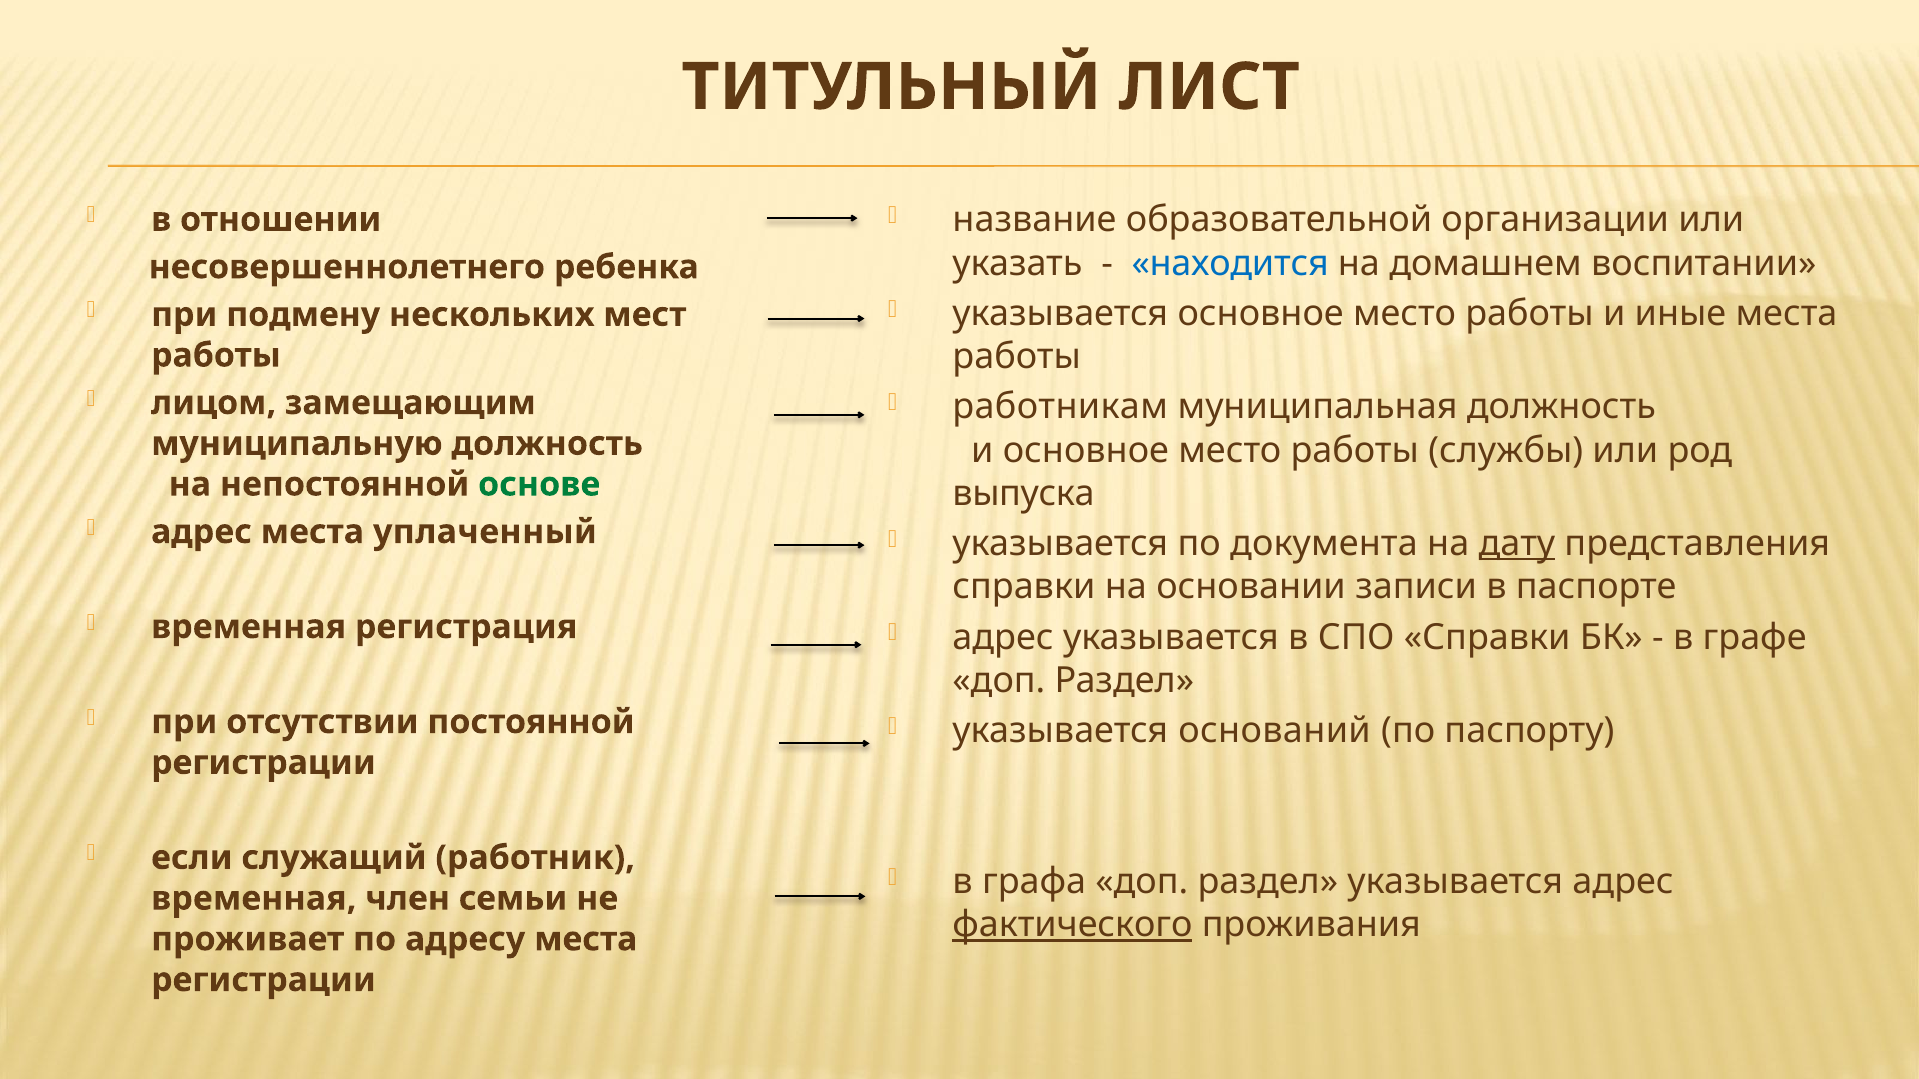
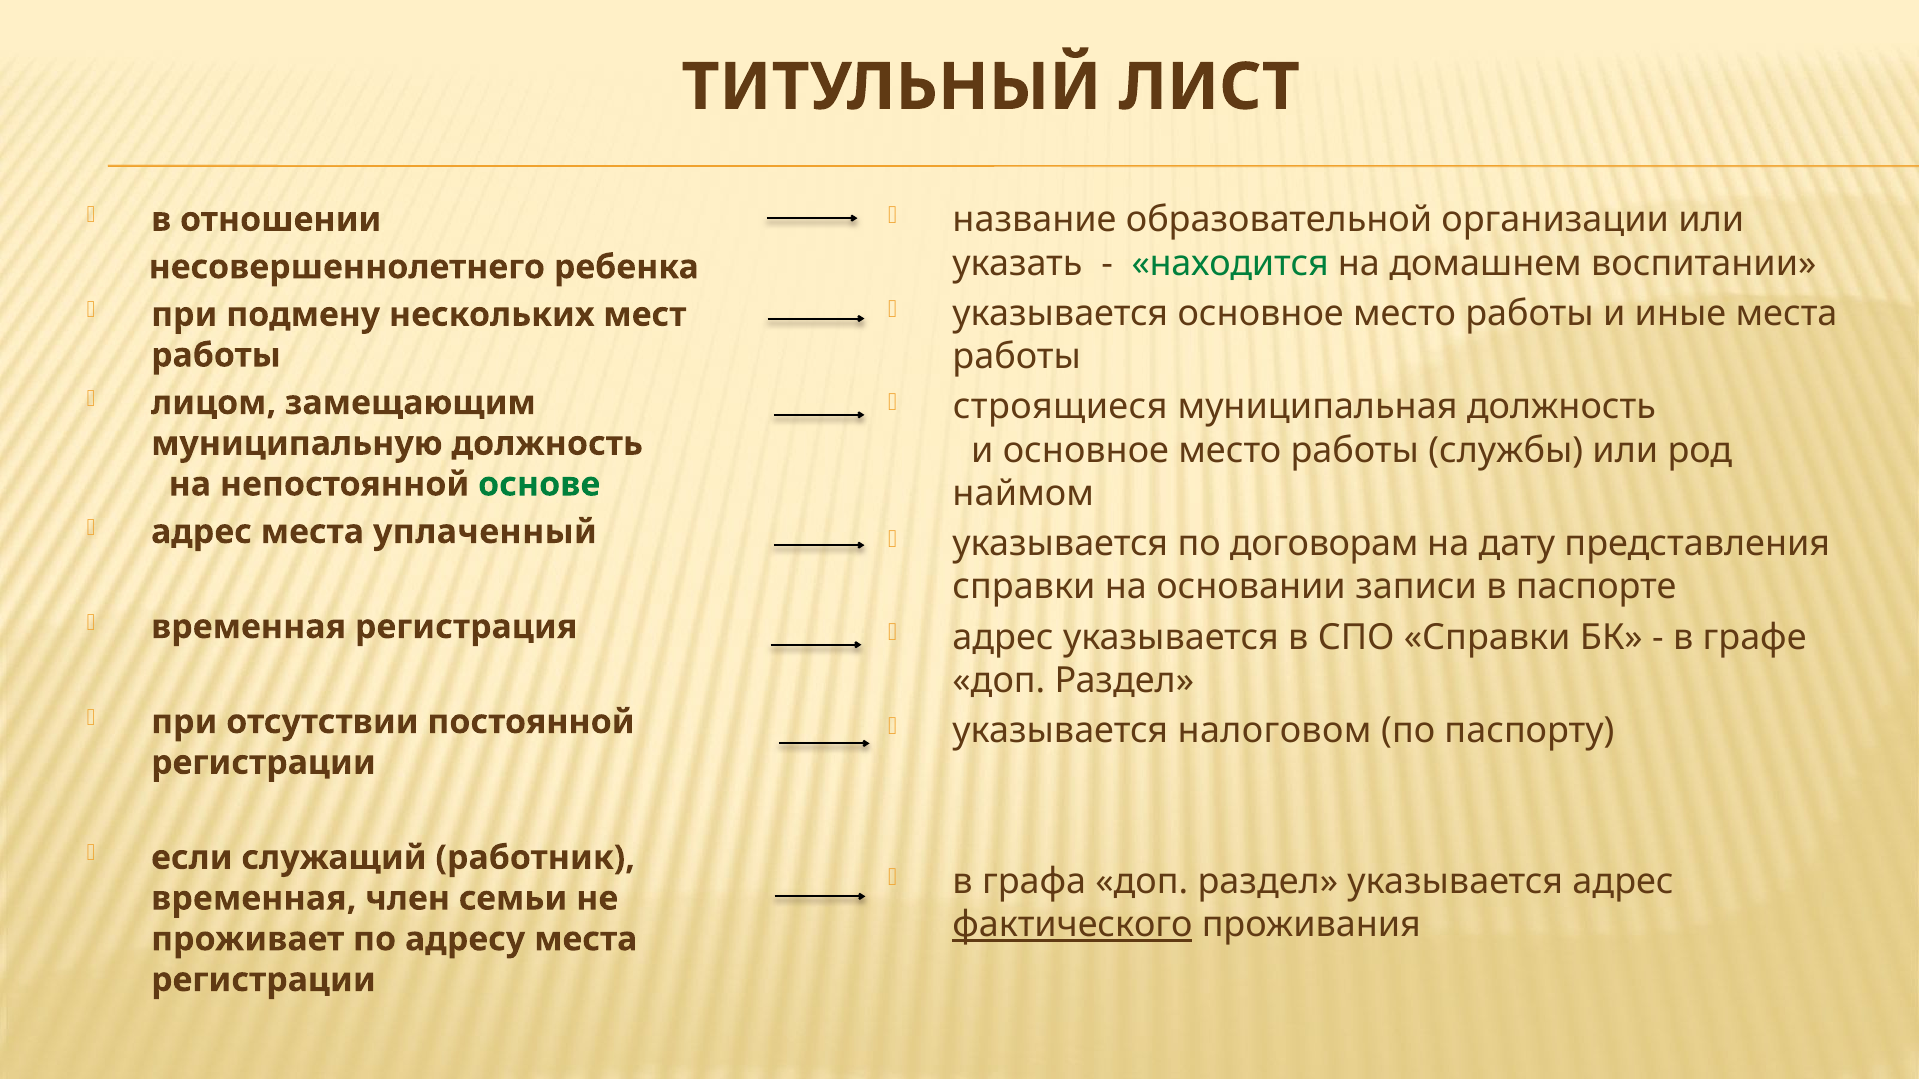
находится colour: blue -> green
работникам: работникам -> строящиеся
выпуска: выпуска -> наймом
документа: документа -> договорам
дату underline: present -> none
оснований: оснований -> налоговом
